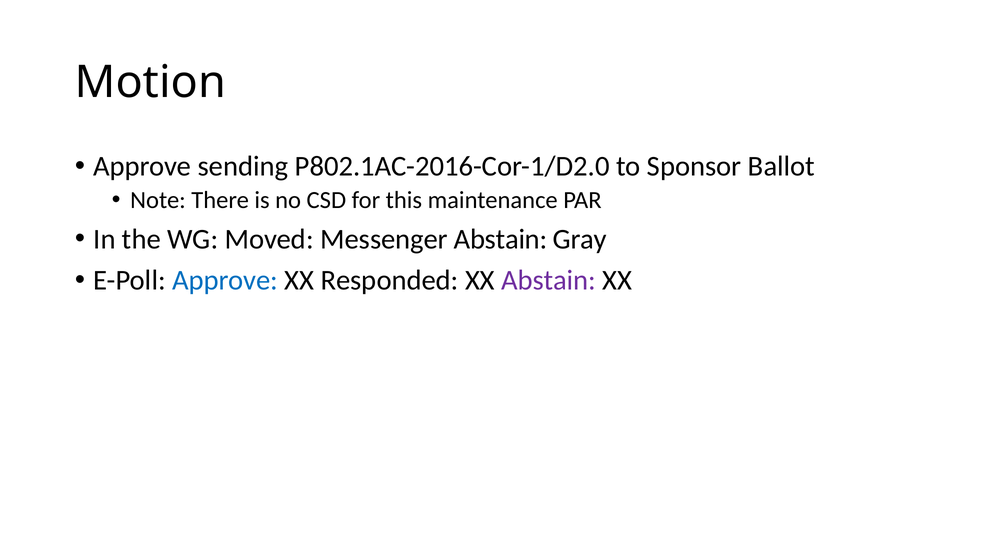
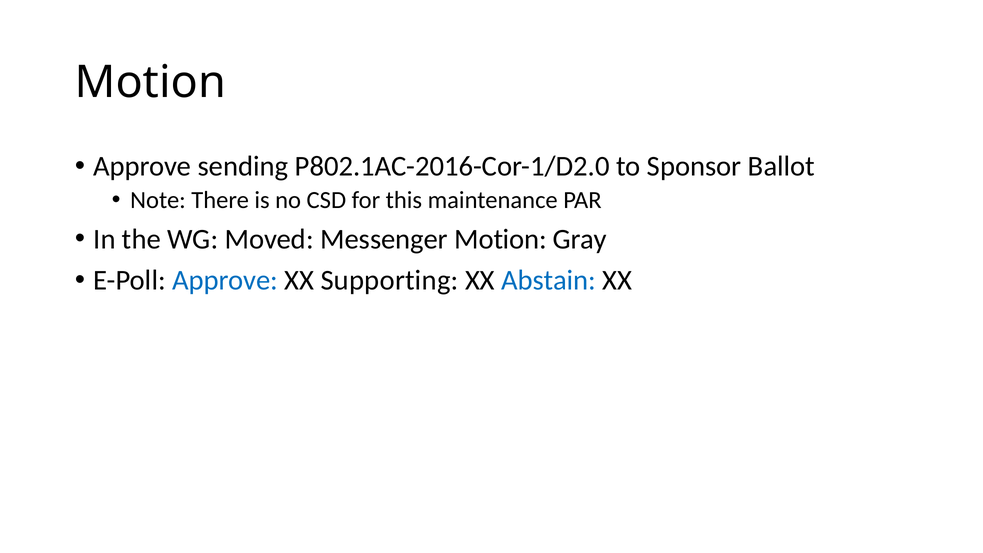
Messenger Abstain: Abstain -> Motion
Responded: Responded -> Supporting
Abstain at (549, 280) colour: purple -> blue
